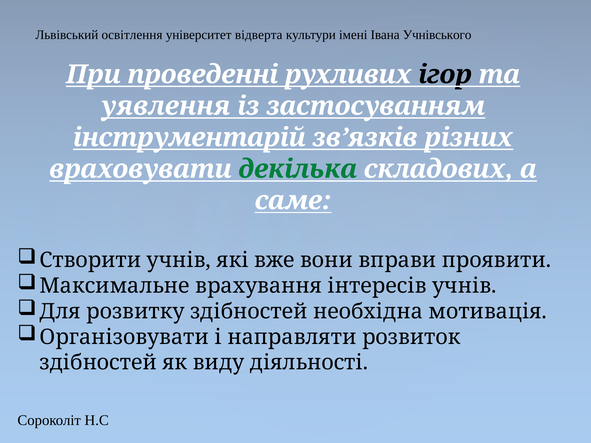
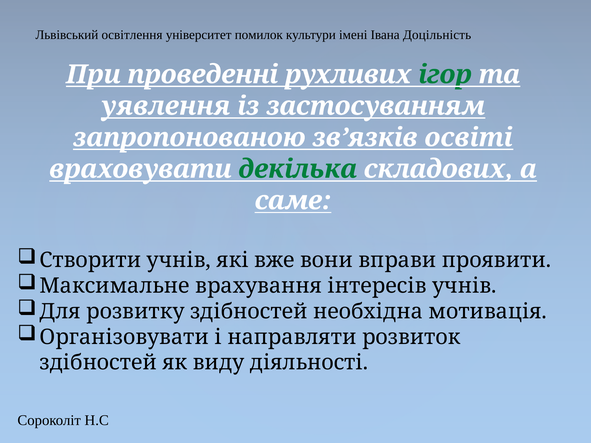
відверта: відверта -> помилок
Учнівського: Учнівського -> Доцільність
ігор colour: black -> green
інструментарій: інструментарій -> запропонованою
різних: різних -> освіті
